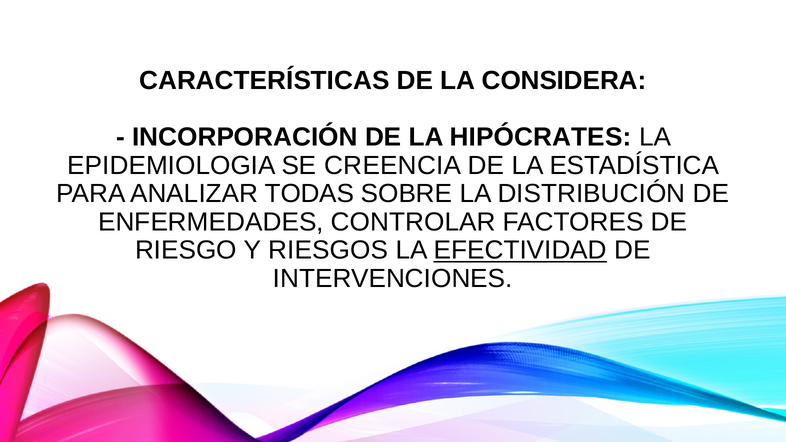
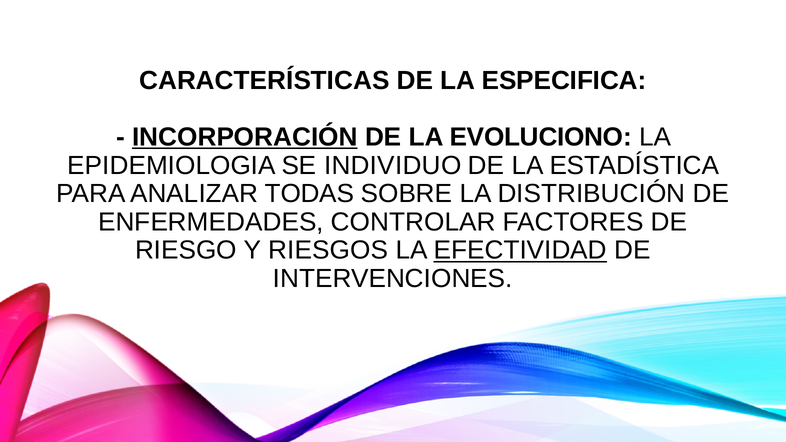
CONSIDERA: CONSIDERA -> ESPECIFICA
INCORPORACIÓN underline: none -> present
HIPÓCRATES: HIPÓCRATES -> EVOLUCIONO
CREENCIA: CREENCIA -> INDIVIDUO
